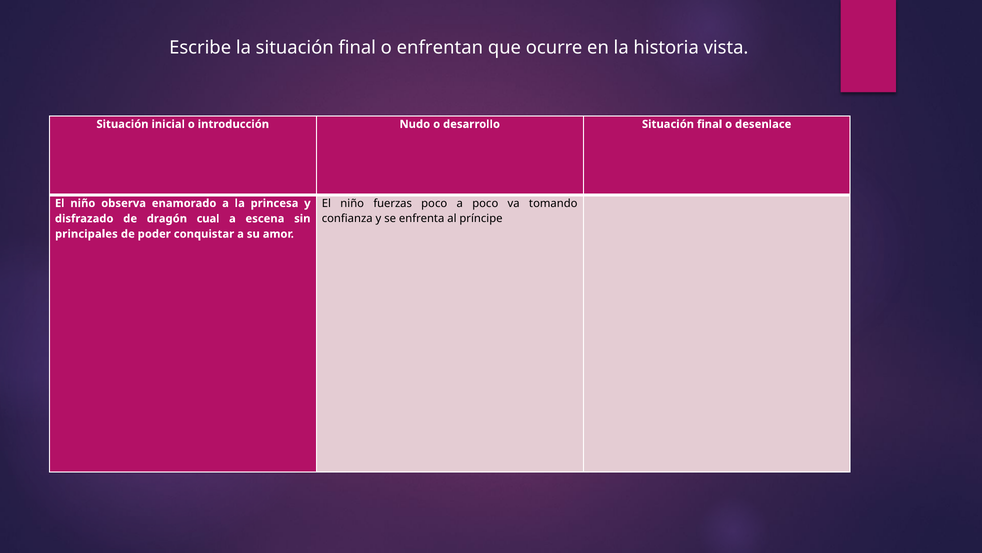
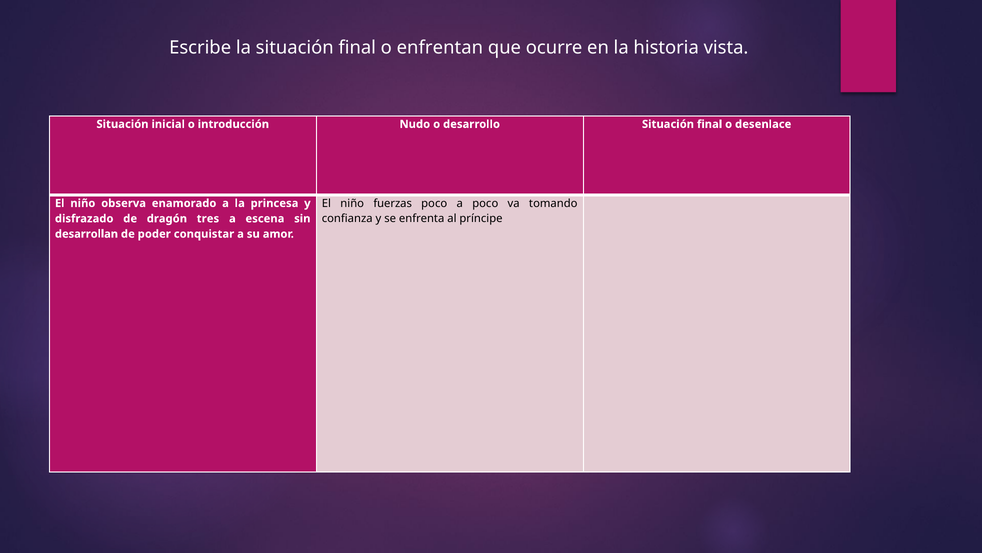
cual: cual -> tres
principales: principales -> desarrollan
